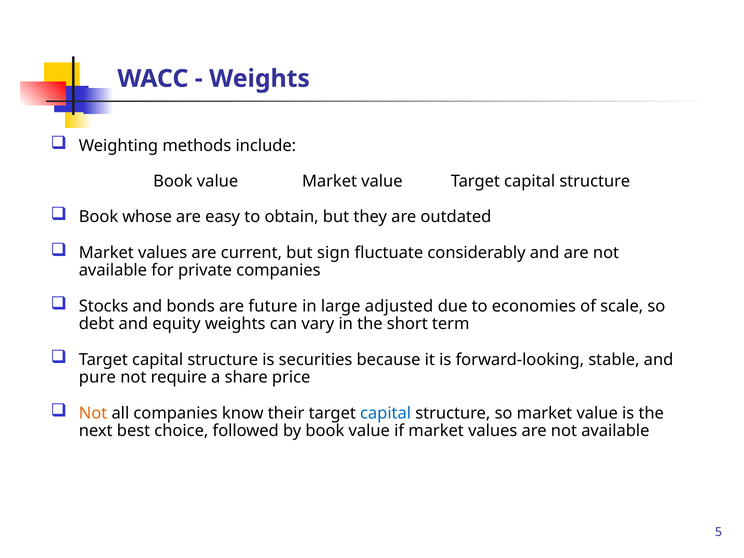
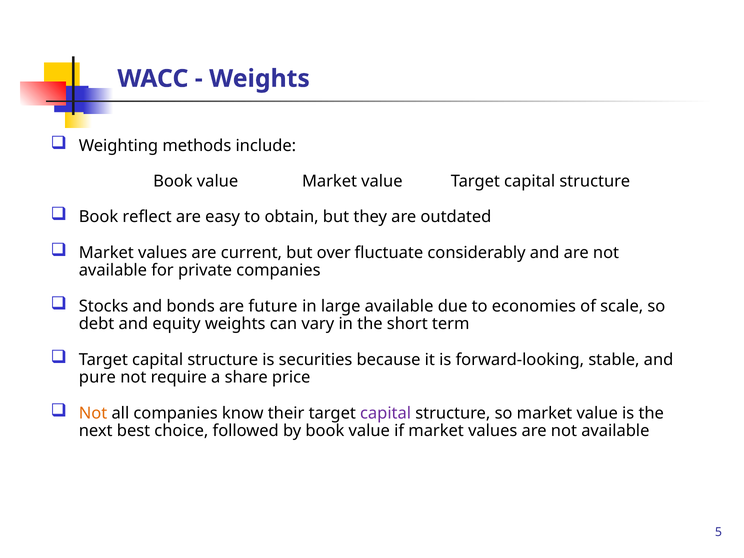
whose: whose -> reflect
sign: sign -> over
large adjusted: adjusted -> available
capital at (386, 413) colour: blue -> purple
